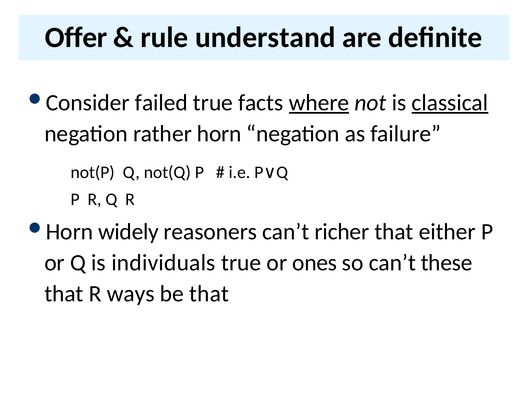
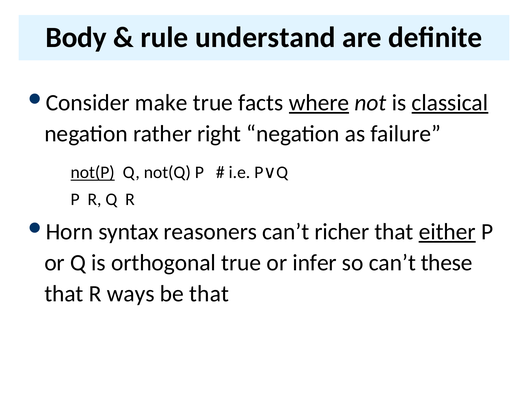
Offer: Offer -> Body
failed: failed -> make
horn: horn -> right
not(P underline: none -> present
widely: widely -> syntax
either underline: none -> present
individuals: individuals -> orthogonal
ones: ones -> infer
